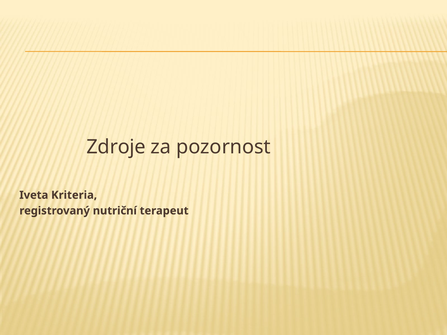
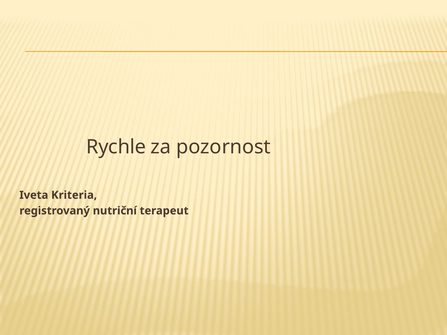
Zdroje: Zdroje -> Rychle
